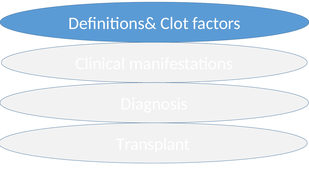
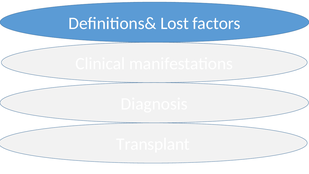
Clot: Clot -> Lost
